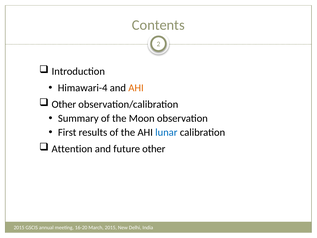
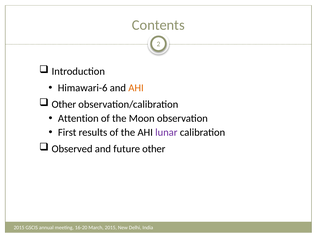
Himawari-4: Himawari-4 -> Himawari-6
Summary: Summary -> Attention
lunar colour: blue -> purple
Attention: Attention -> Observed
